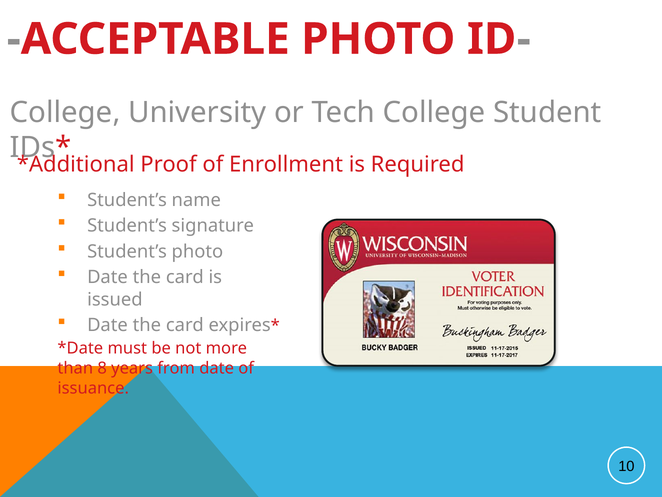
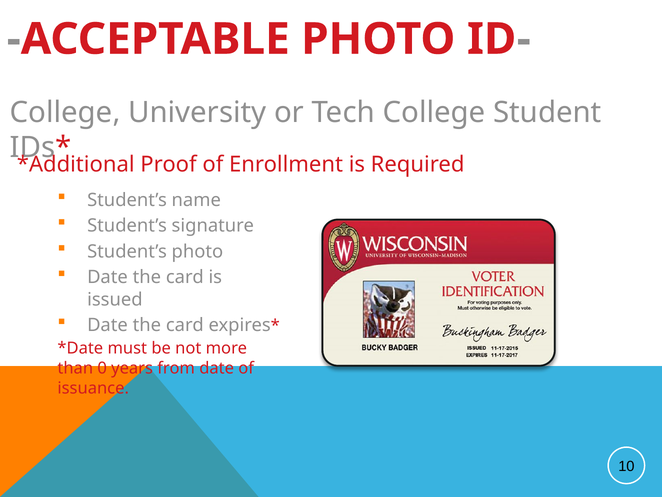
8: 8 -> 0
